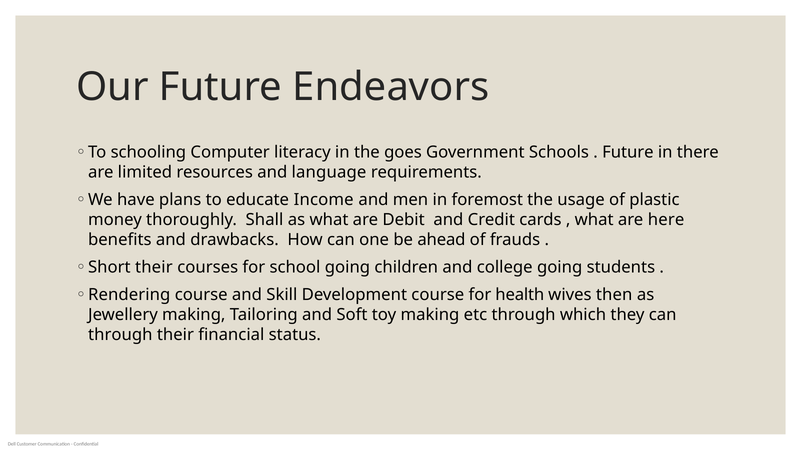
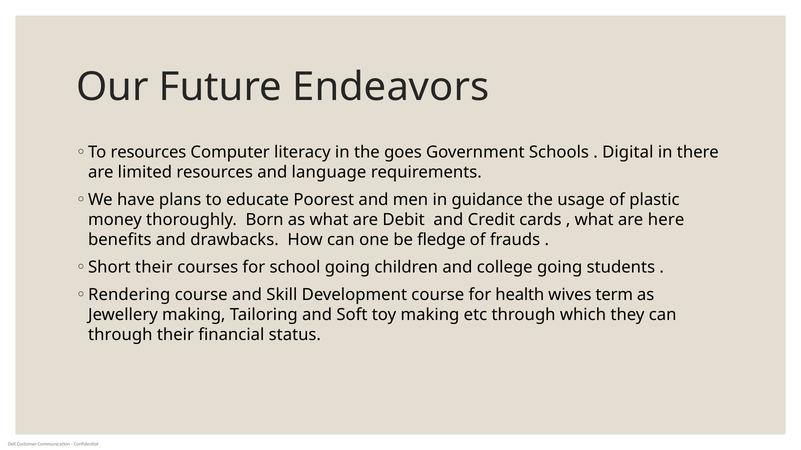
To schooling: schooling -> resources
Future at (628, 152): Future -> Digital
Income: Income -> Poorest
foremost: foremost -> guidance
Shall: Shall -> Born
ahead: ahead -> fledge
then: then -> term
